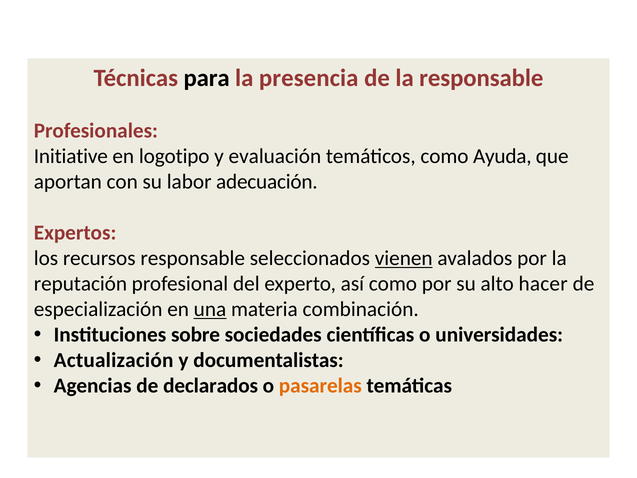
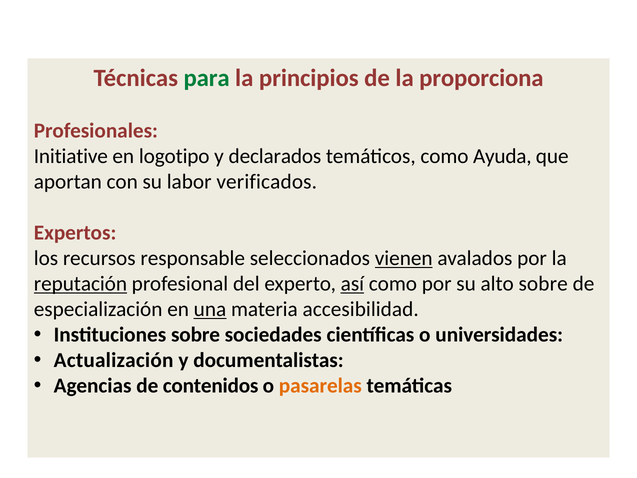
para colour: black -> green
presencia: presencia -> principios
la responsable: responsable -> proporciona
evaluación: evaluación -> declarados
adecuación: adecuación -> verificados
reputación underline: none -> present
así underline: none -> present
alto hacer: hacer -> sobre
combinación: combinación -> accesibilidad
declarados: declarados -> contenidos
